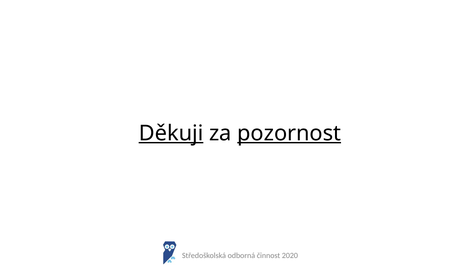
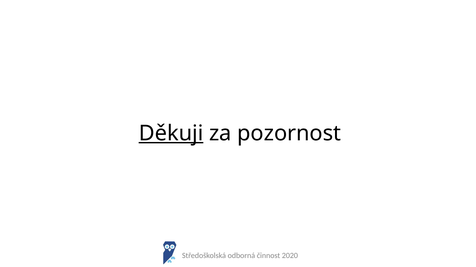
pozornost underline: present -> none
